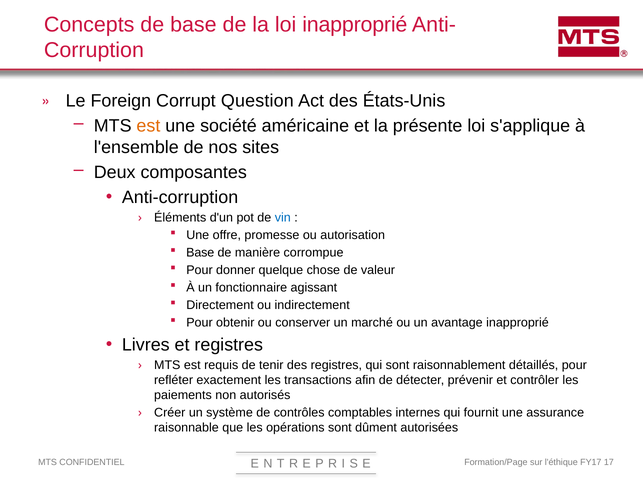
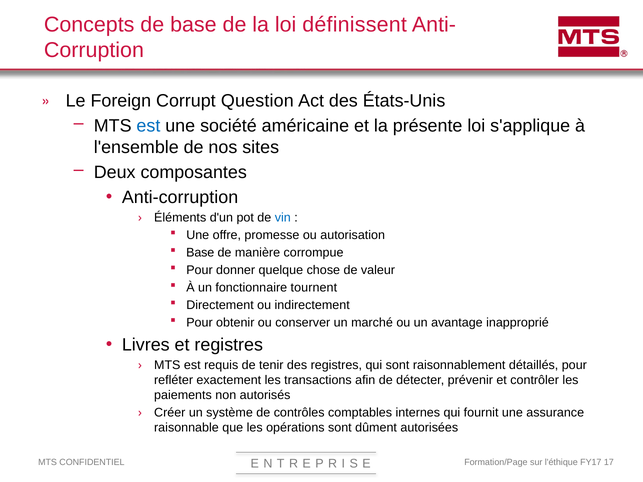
loi inapproprié: inapproprié -> définissent
est at (148, 126) colour: orange -> blue
agissant: agissant -> tournent
